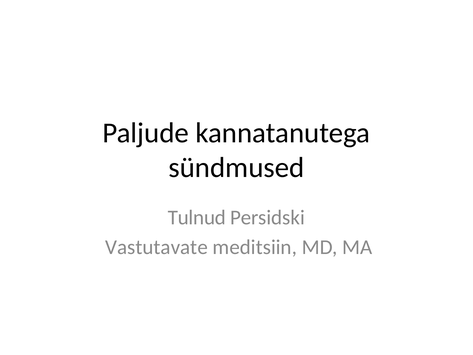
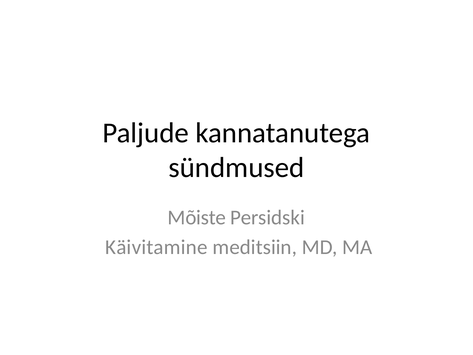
Tulnud: Tulnud -> Mõiste
Vastutavate: Vastutavate -> Käivitamine
